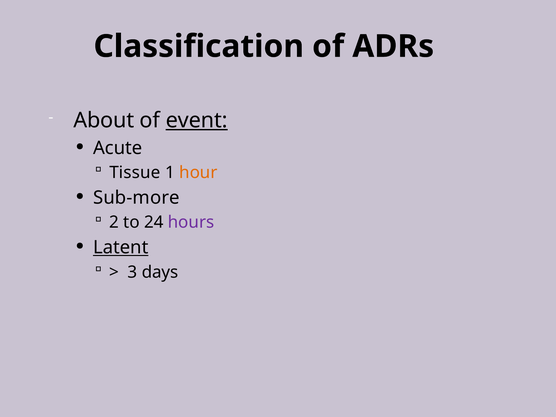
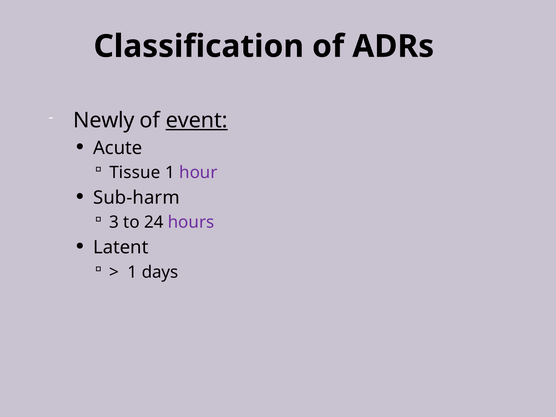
About: About -> Newly
hour colour: orange -> purple
Sub-more: Sub-more -> Sub-harm
2: 2 -> 3
Latent underline: present -> none
3 at (132, 272): 3 -> 1
